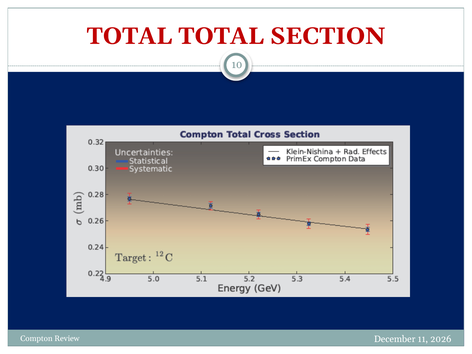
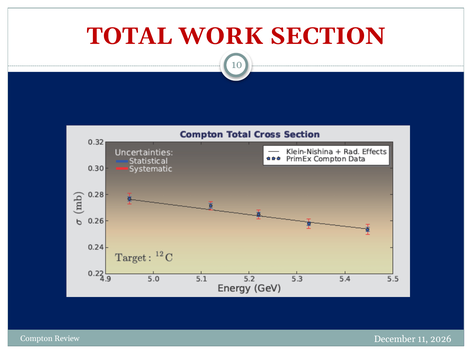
TOTAL TOTAL: TOTAL -> WORK
